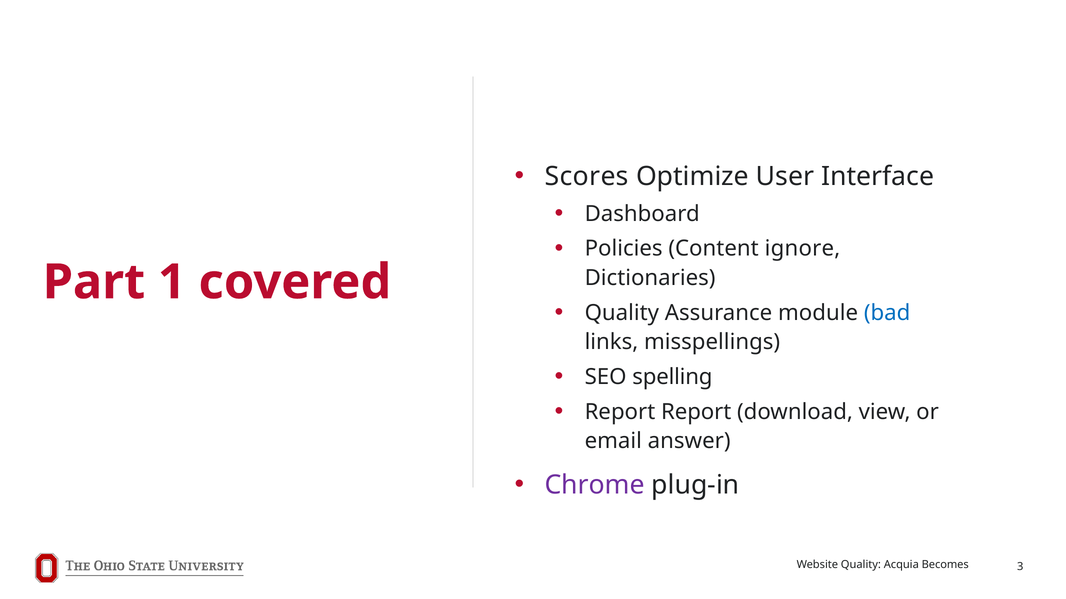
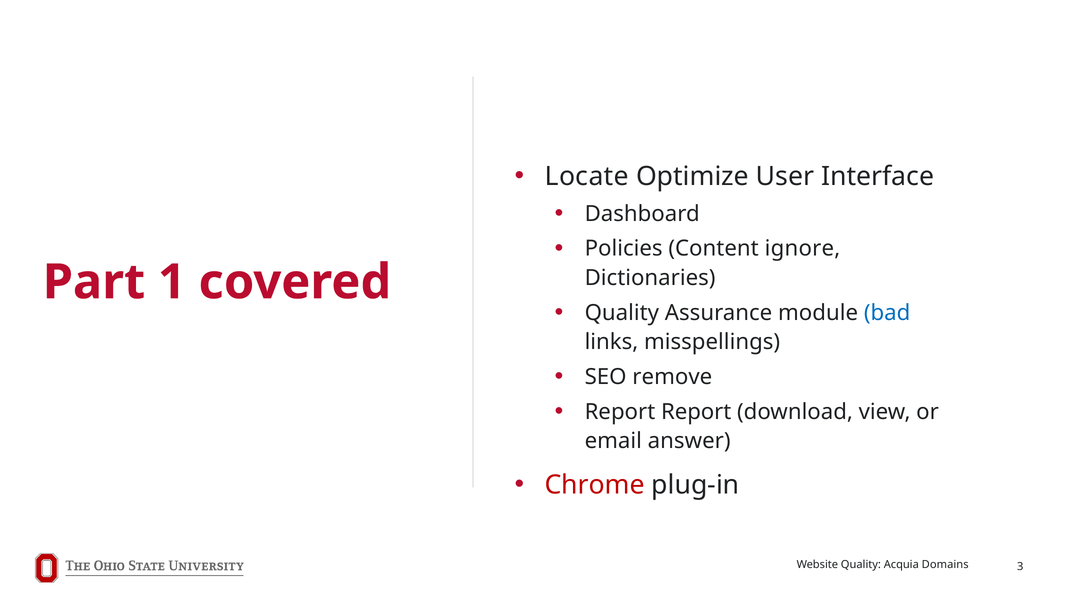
Scores: Scores -> Locate
spelling: spelling -> remove
Chrome colour: purple -> red
Becomes: Becomes -> Domains
